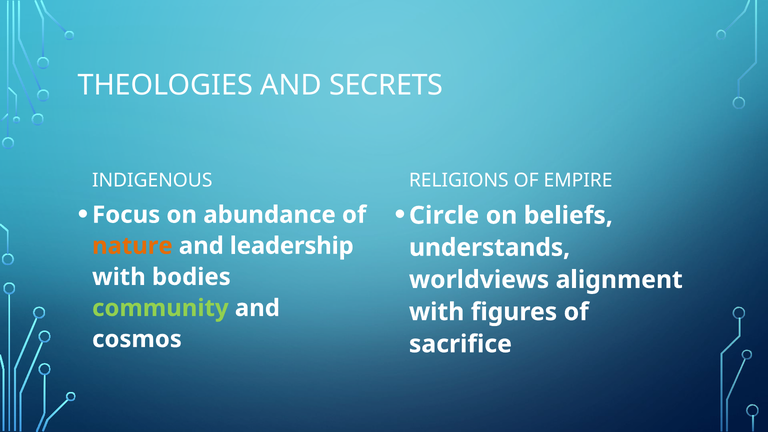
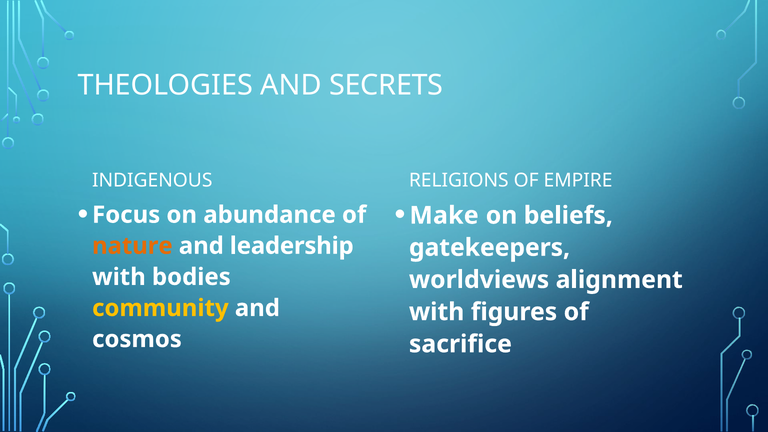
Circle: Circle -> Make
understands: understands -> gatekeepers
community colour: light green -> yellow
